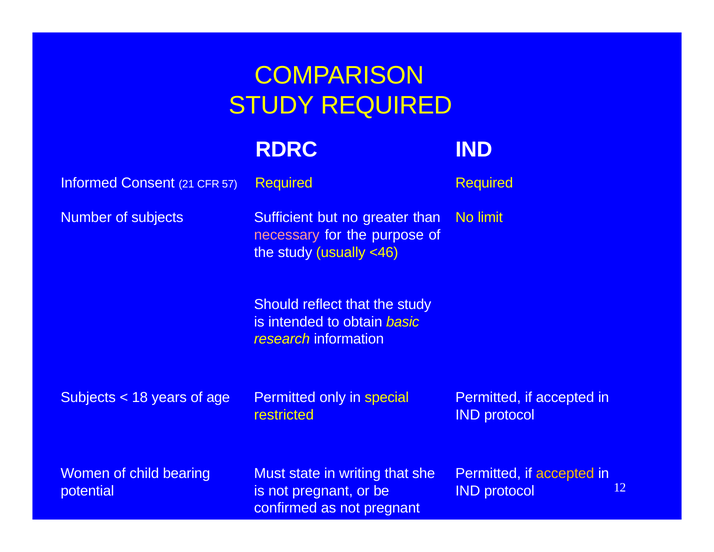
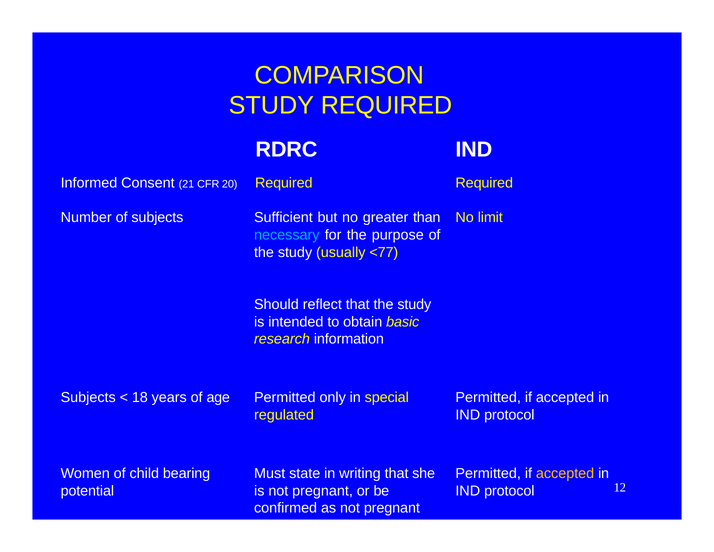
57: 57 -> 20
necessary colour: pink -> light blue
<46: <46 -> <77
restricted: restricted -> regulated
